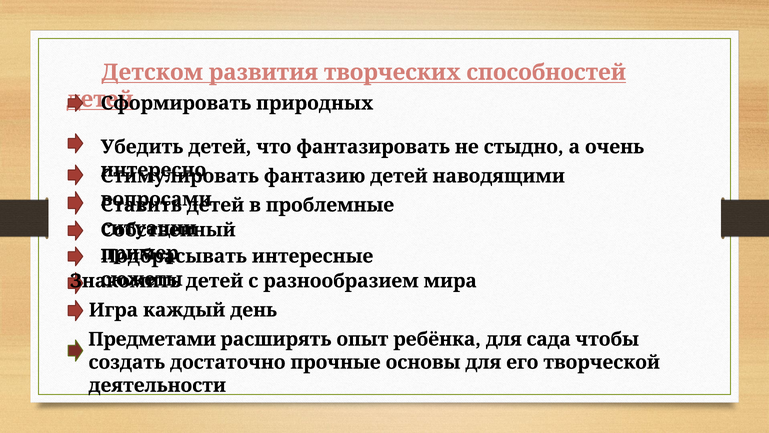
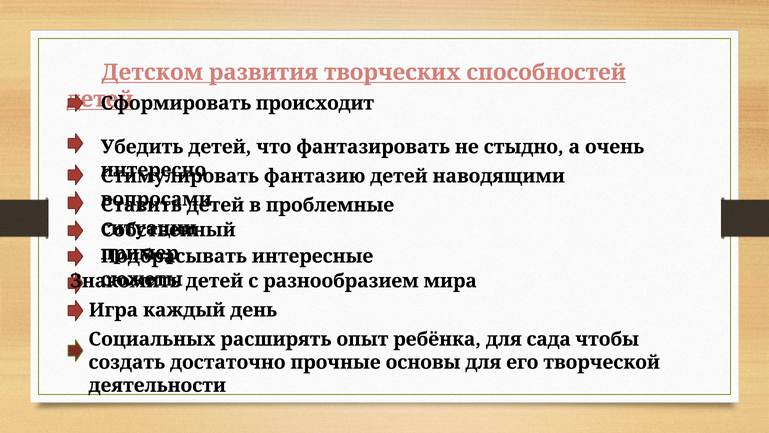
природных: природных -> происходит
Предметами: Предметами -> Социальных
